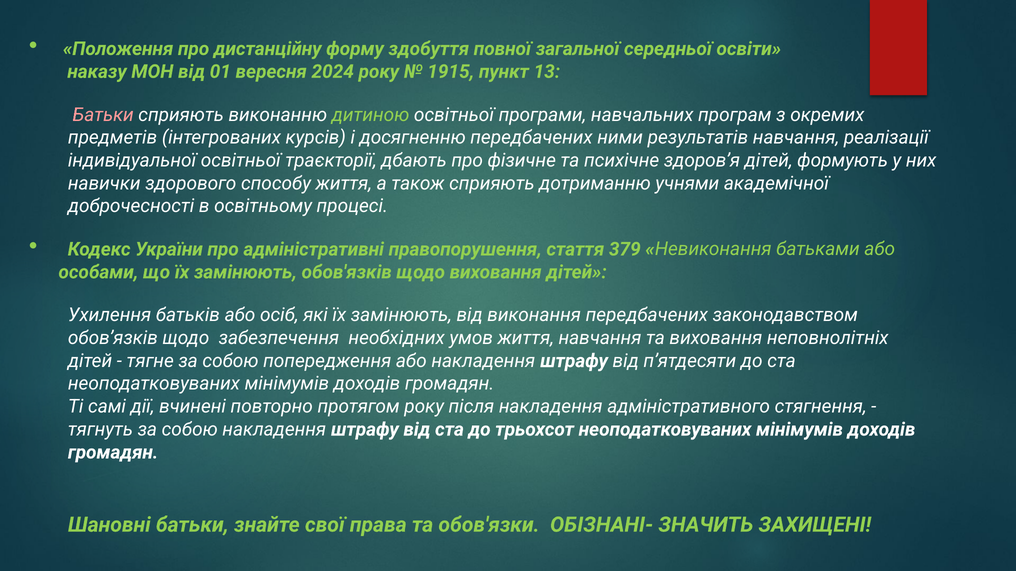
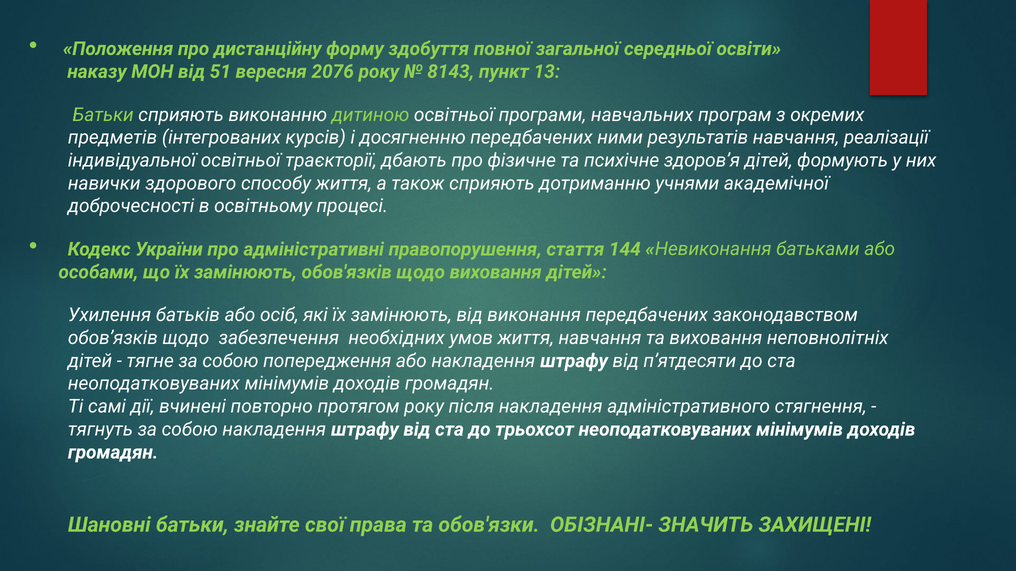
01: 01 -> 51
2024: 2024 -> 2076
1915: 1915 -> 8143
Батьки at (103, 115) colour: pink -> light green
379: 379 -> 144
